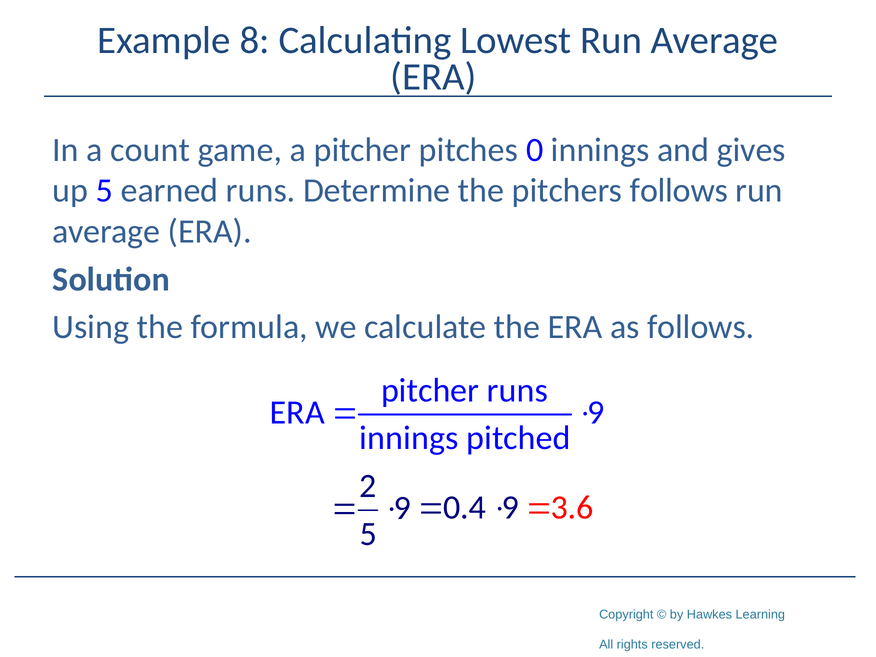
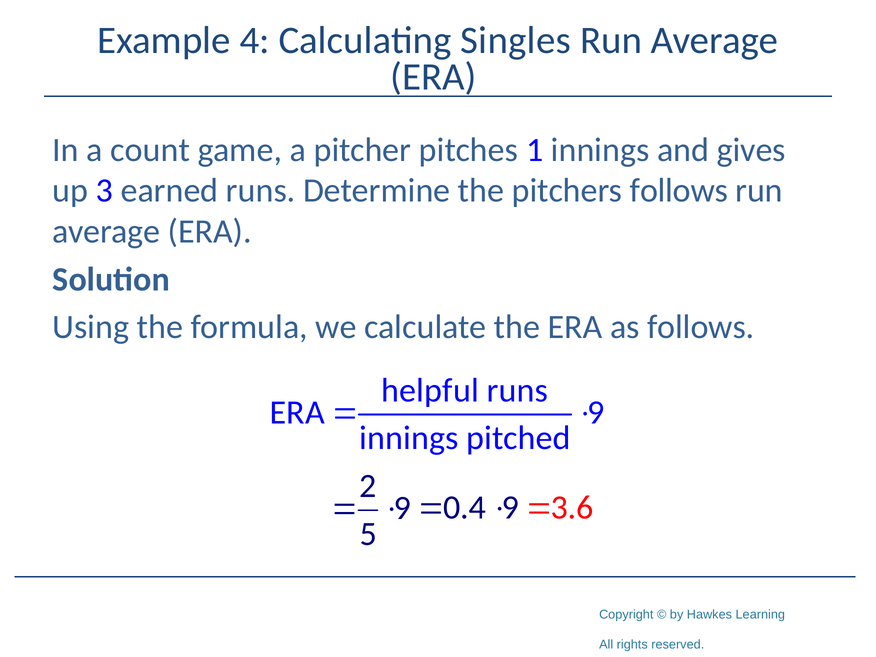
8: 8 -> 4
Lowest: Lowest -> Singles
0: 0 -> 1
up 5: 5 -> 3
pitcher at (430, 390): pitcher -> helpful
